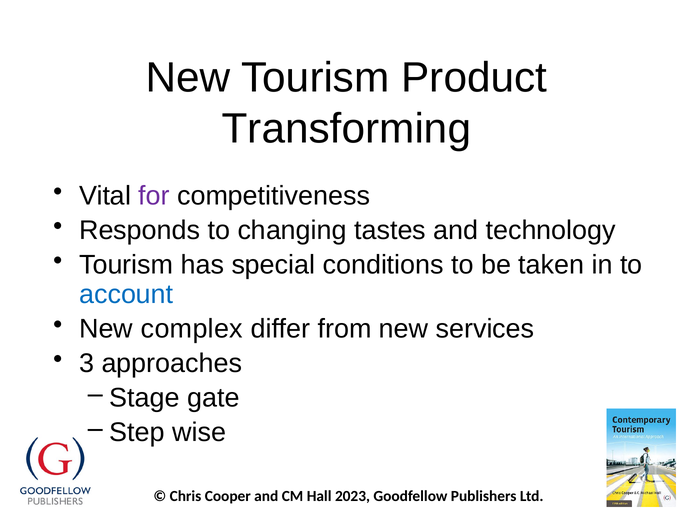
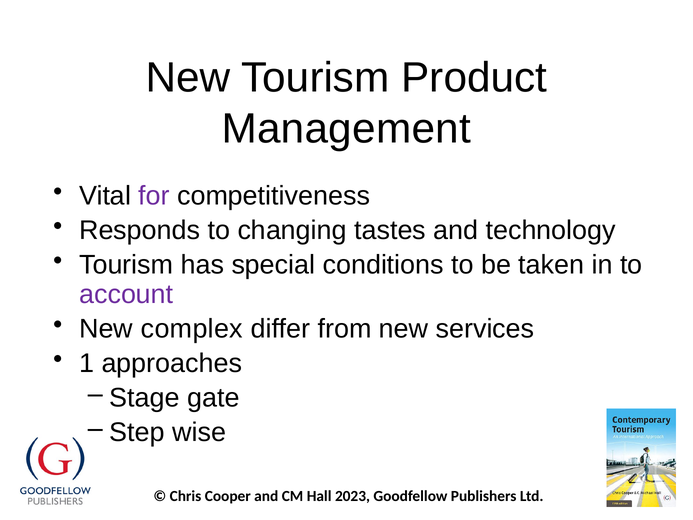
Transforming: Transforming -> Management
account colour: blue -> purple
3: 3 -> 1
